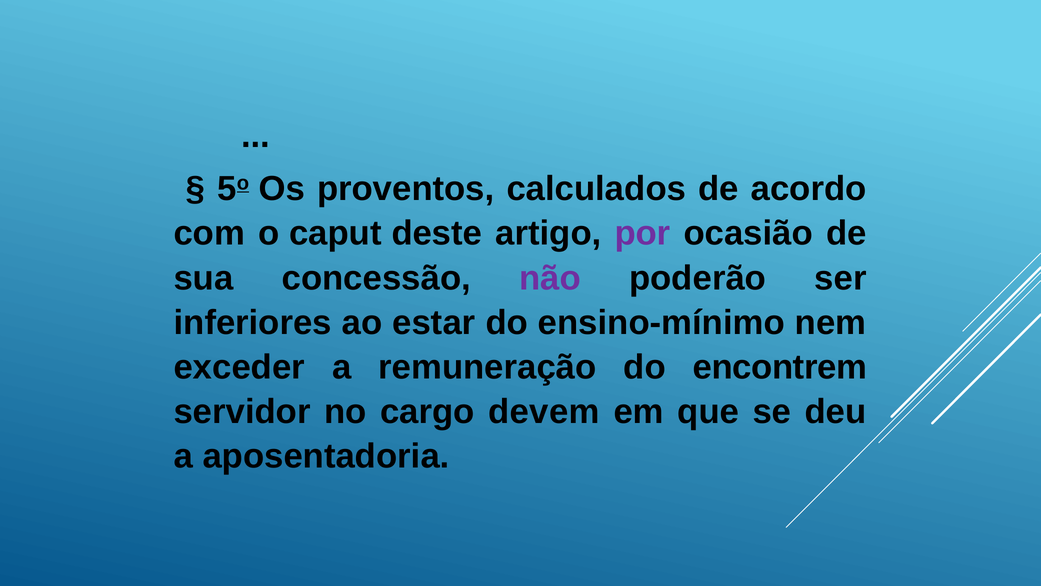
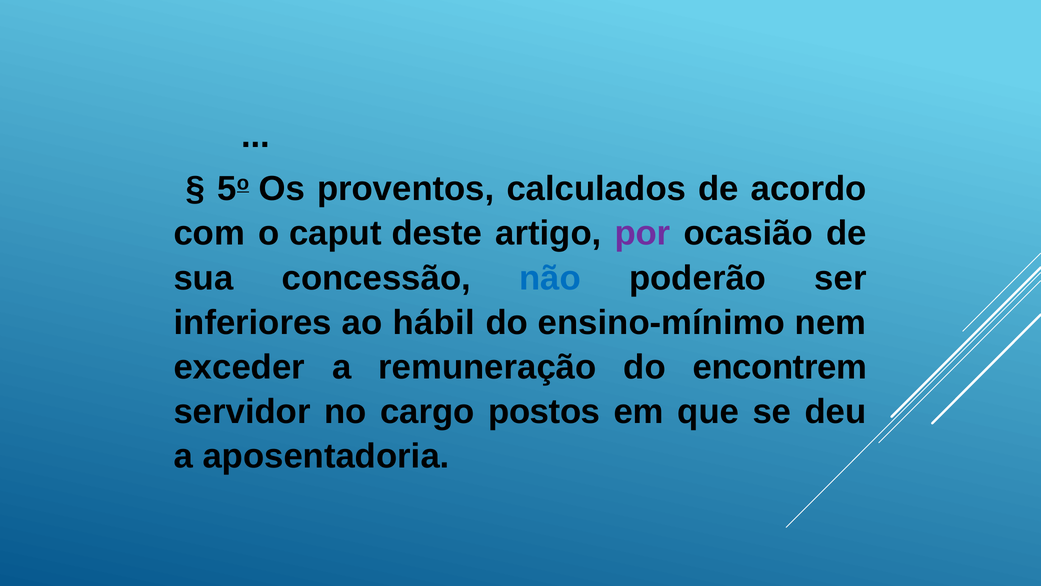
não colour: purple -> blue
estar: estar -> hábil
devem: devem -> postos
